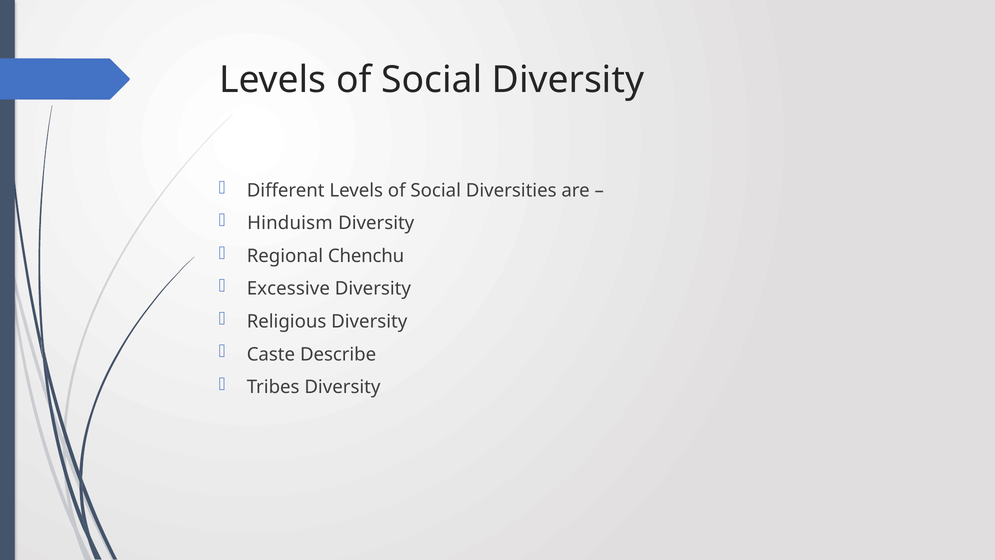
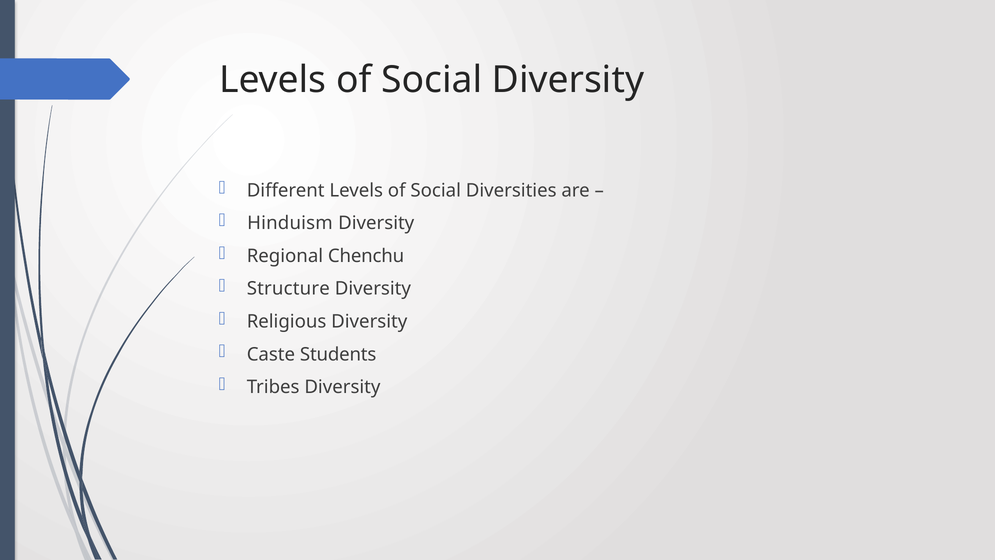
Excessive: Excessive -> Structure
Describe: Describe -> Students
